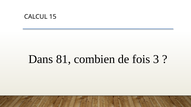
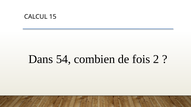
81: 81 -> 54
3: 3 -> 2
